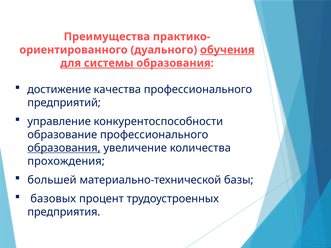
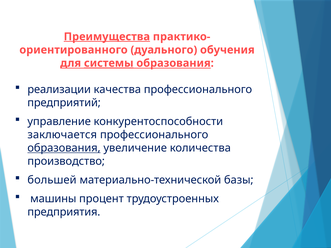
Преимущества underline: none -> present
обучения underline: present -> none
достижение: достижение -> реализации
образование: образование -> заключается
прохождения: прохождения -> производство
базовых: базовых -> машины
